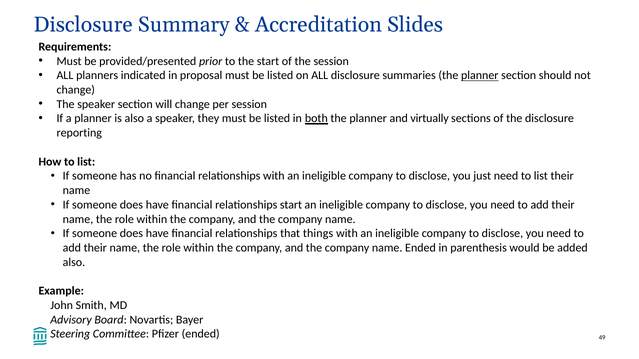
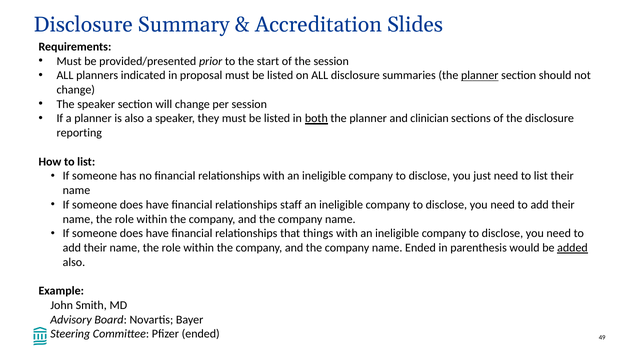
virtually: virtually -> clinician
relationships start: start -> staff
added underline: none -> present
